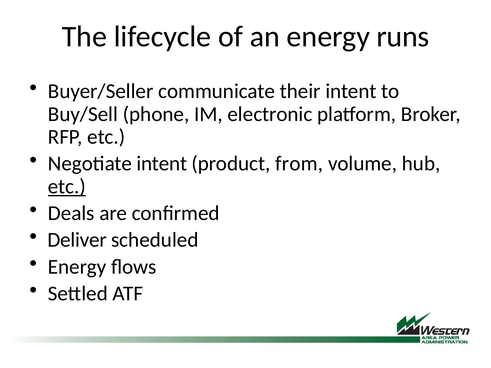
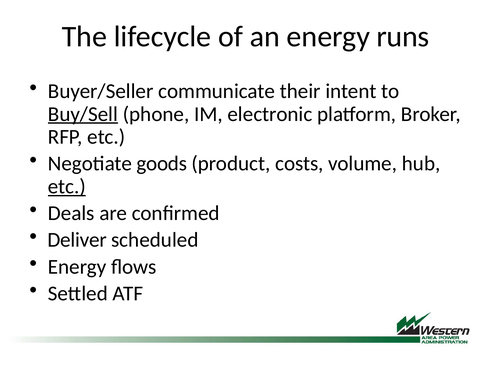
Buy/Sell underline: none -> present
Negotiate intent: intent -> goods
from: from -> costs
